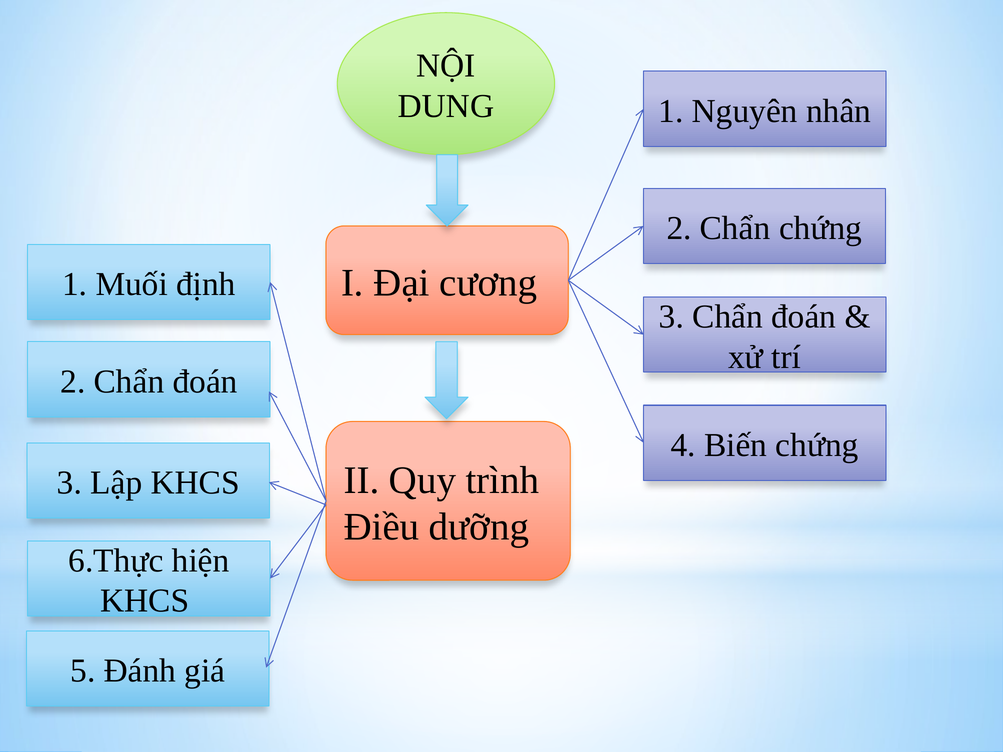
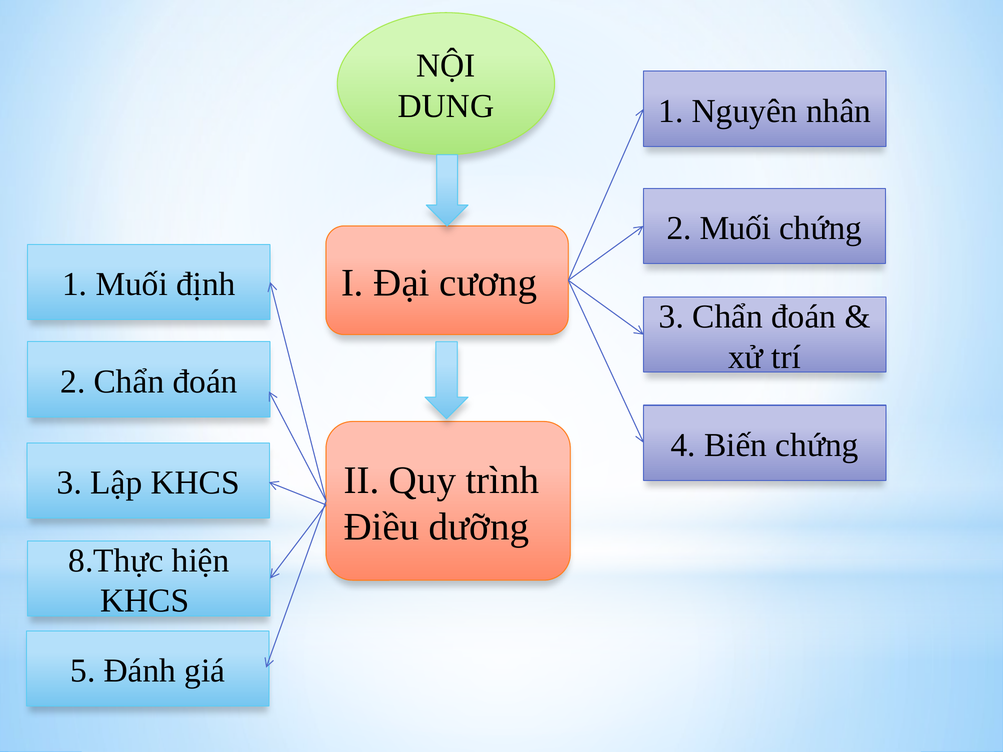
Chẩn at (735, 228): Chẩn -> Muối
6.Thực: 6.Thực -> 8.Thực
